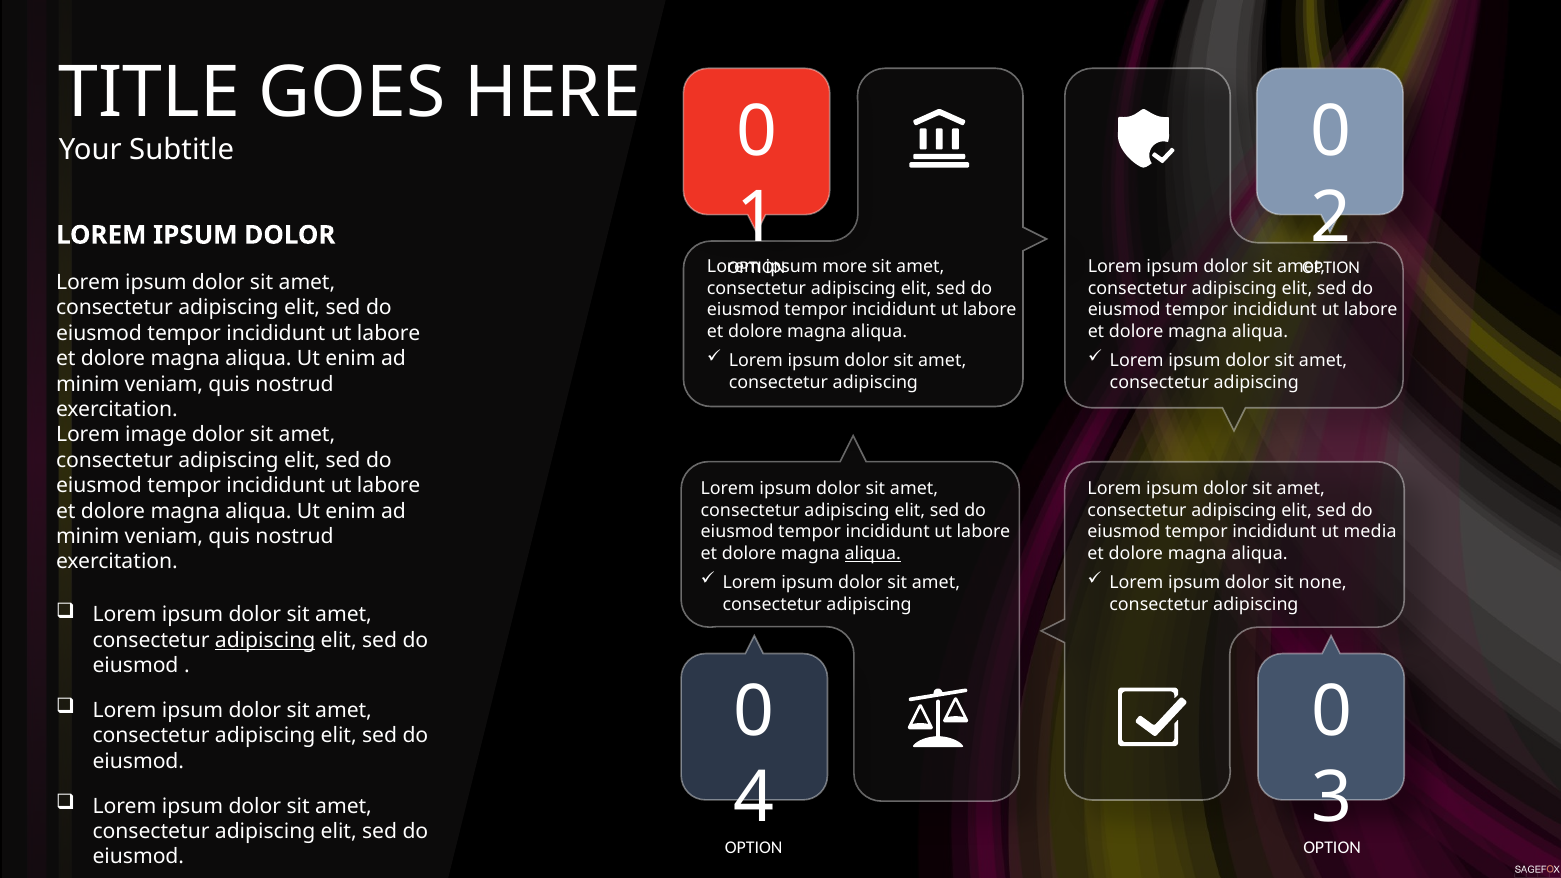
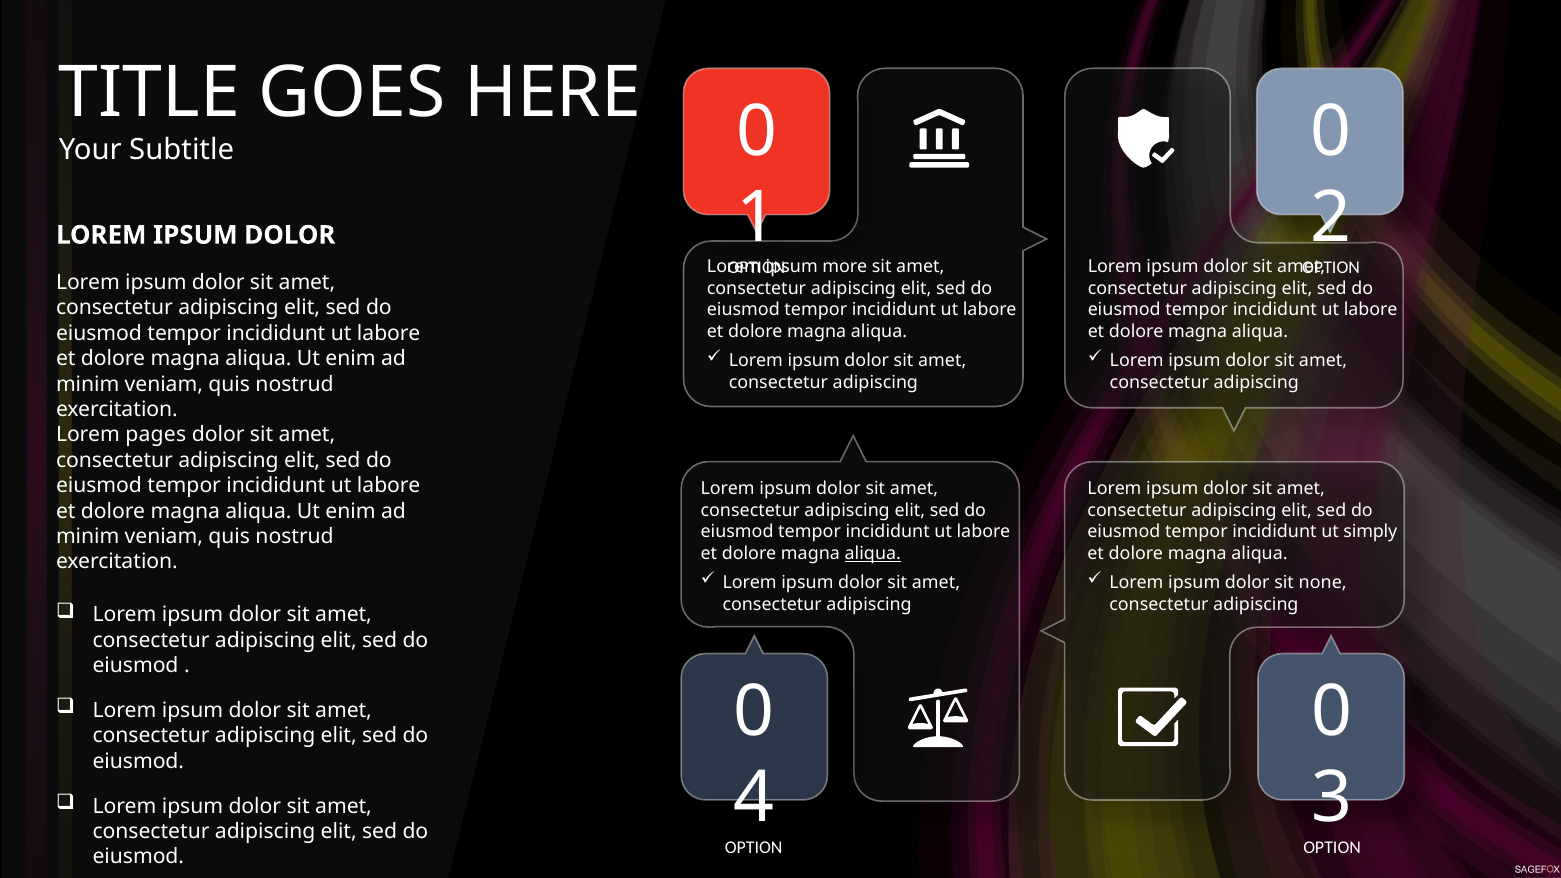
image: image -> pages
media: media -> simply
adipiscing at (265, 640) underline: present -> none
